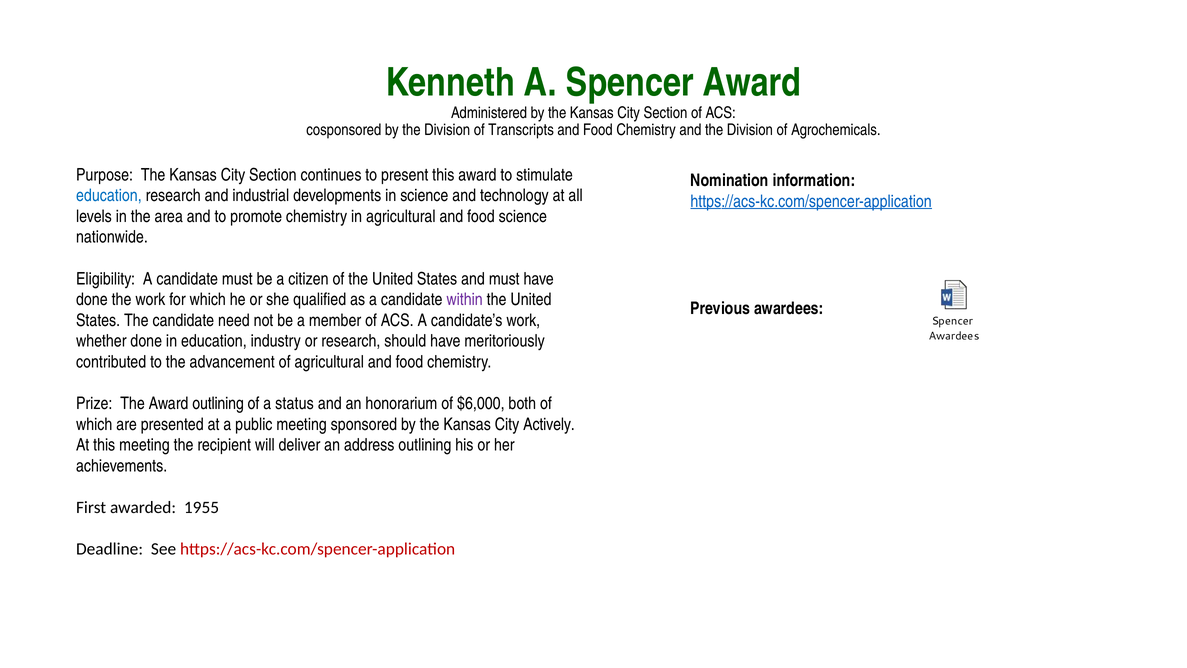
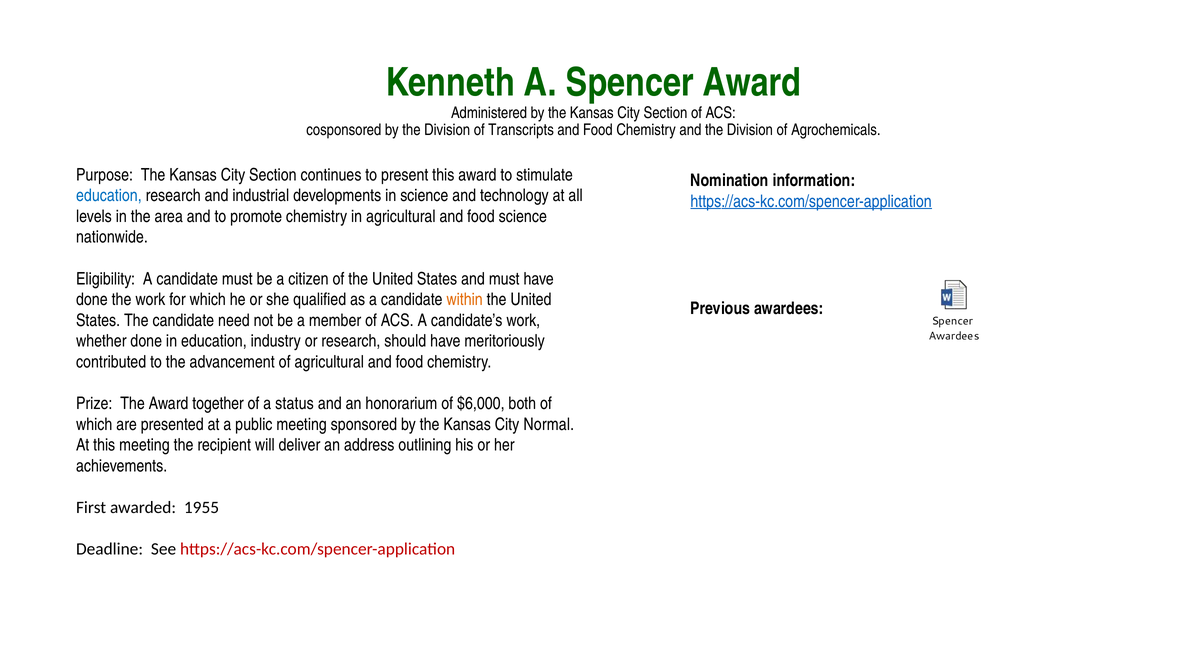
within colour: purple -> orange
Award outlining: outlining -> together
Actively: Actively -> Normal
